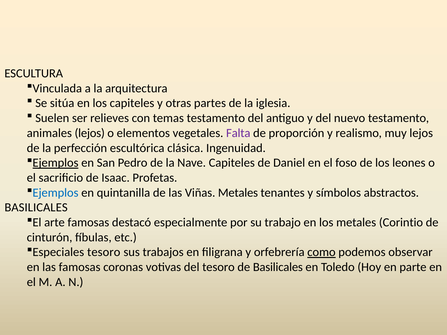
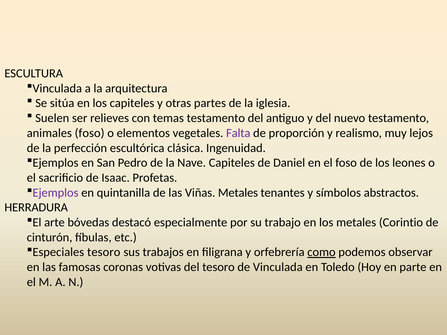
animales lejos: lejos -> foso
Ejemplos at (55, 163) underline: present -> none
Ejemplos at (55, 193) colour: blue -> purple
BASILICALES at (36, 208): BASILICALES -> HERRADURA
arte famosas: famosas -> bóvedas
de Basilicales: Basilicales -> Vinculada
